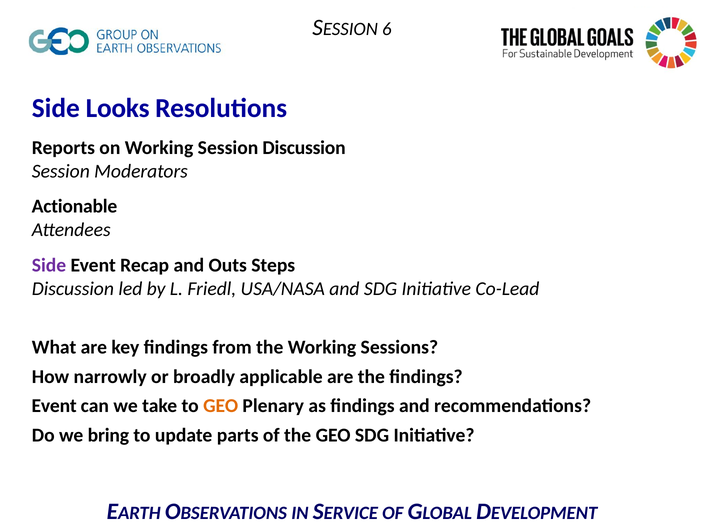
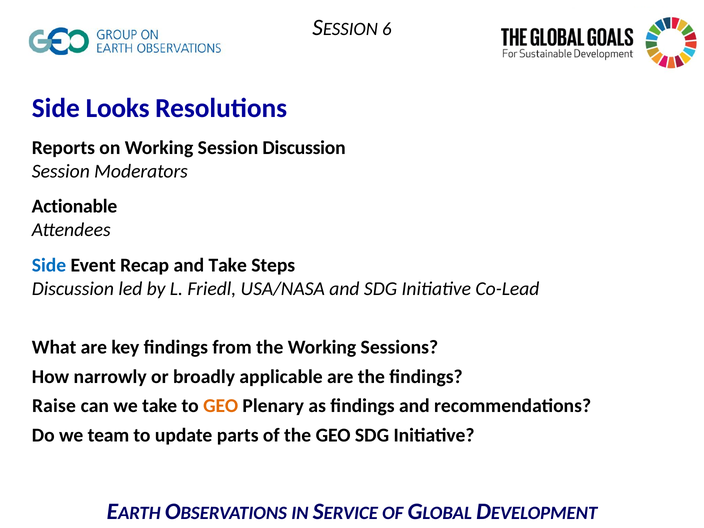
Side at (49, 265) colour: purple -> blue
and Outs: Outs -> Take
Event at (54, 406): Event -> Raise
bring: bring -> team
